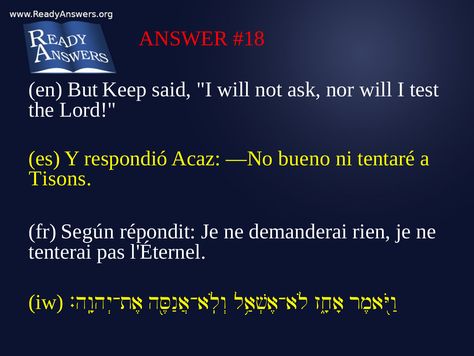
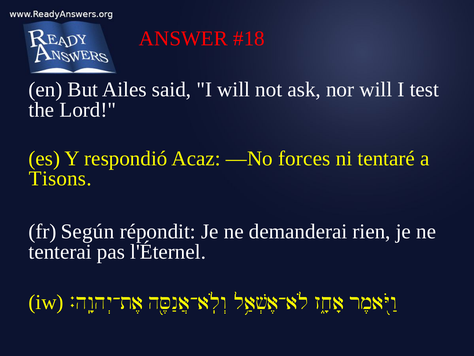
Keep: Keep -> Ailes
bueno: bueno -> forces
